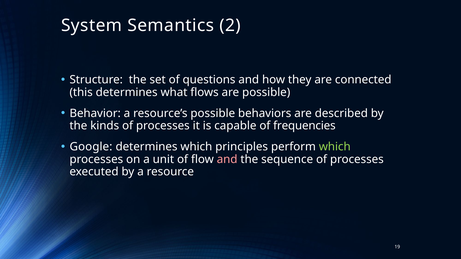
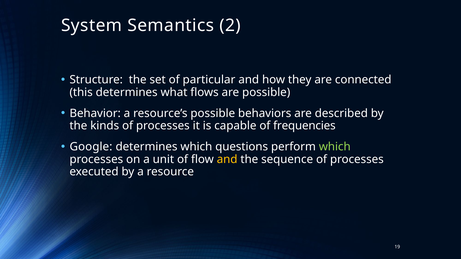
questions: questions -> particular
principles: principles -> questions
and at (227, 159) colour: pink -> yellow
